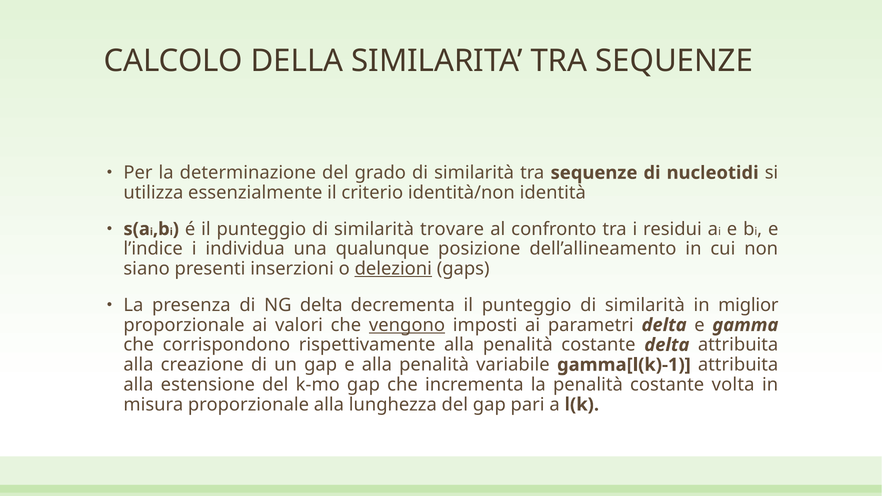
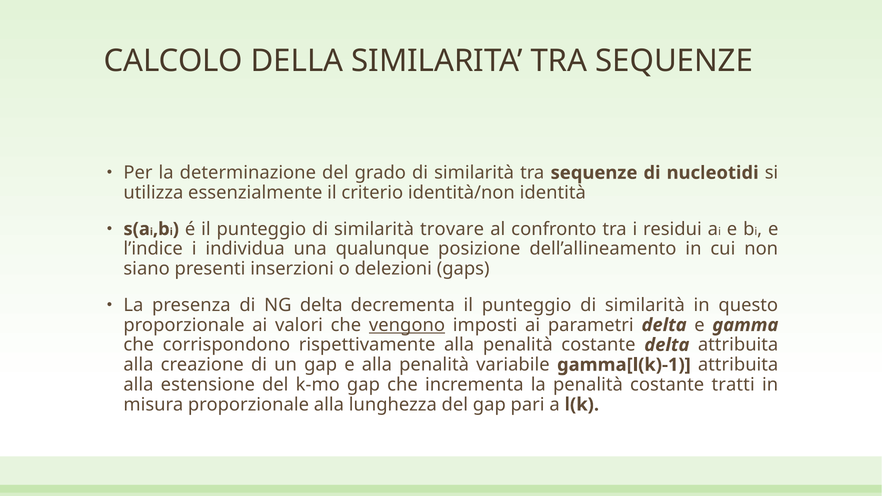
delezioni underline: present -> none
miglior: miglior -> questo
volta: volta -> tratti
